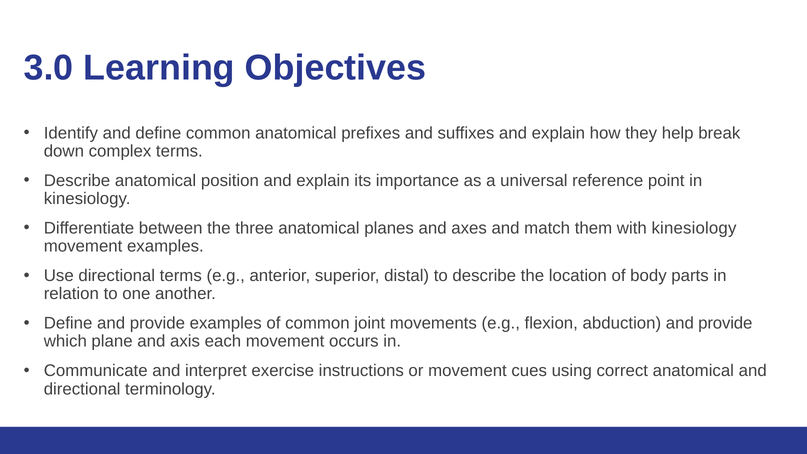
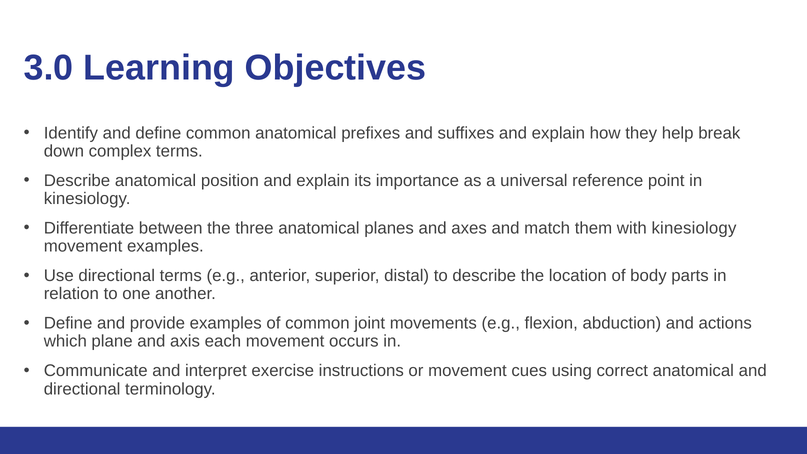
abduction and provide: provide -> actions
